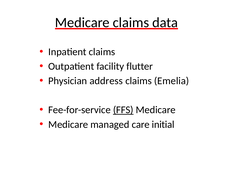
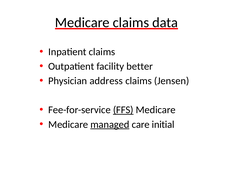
flutter: flutter -> better
Emelia: Emelia -> Jensen
managed underline: none -> present
